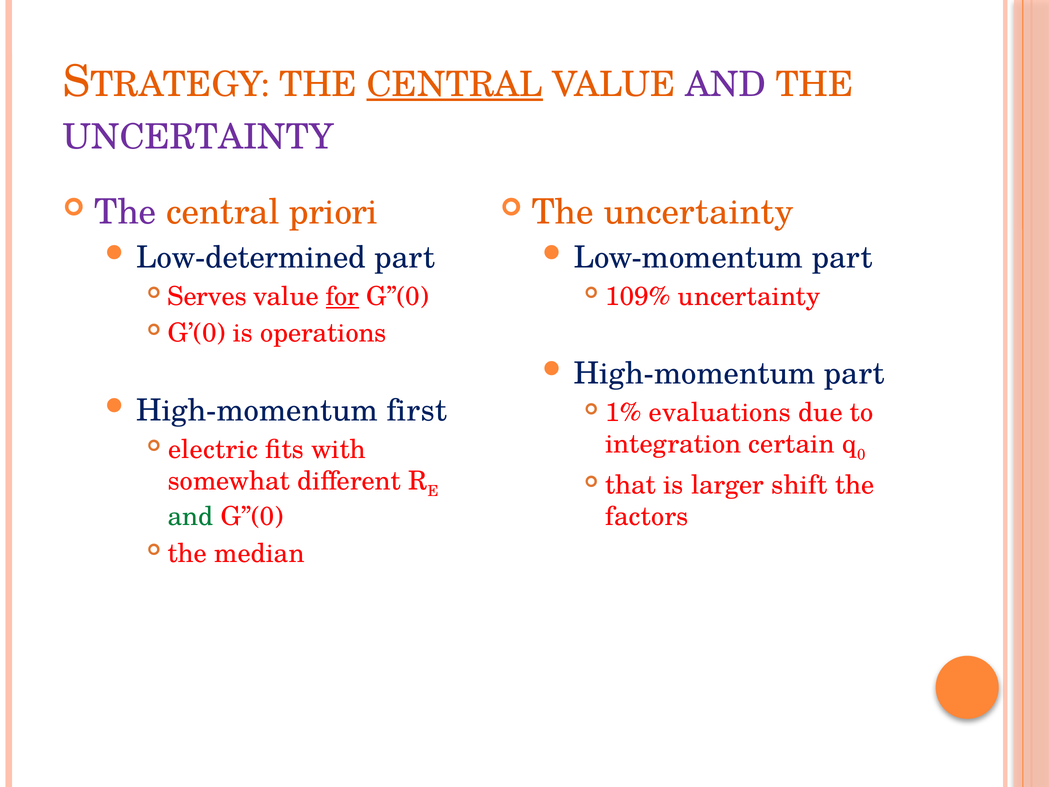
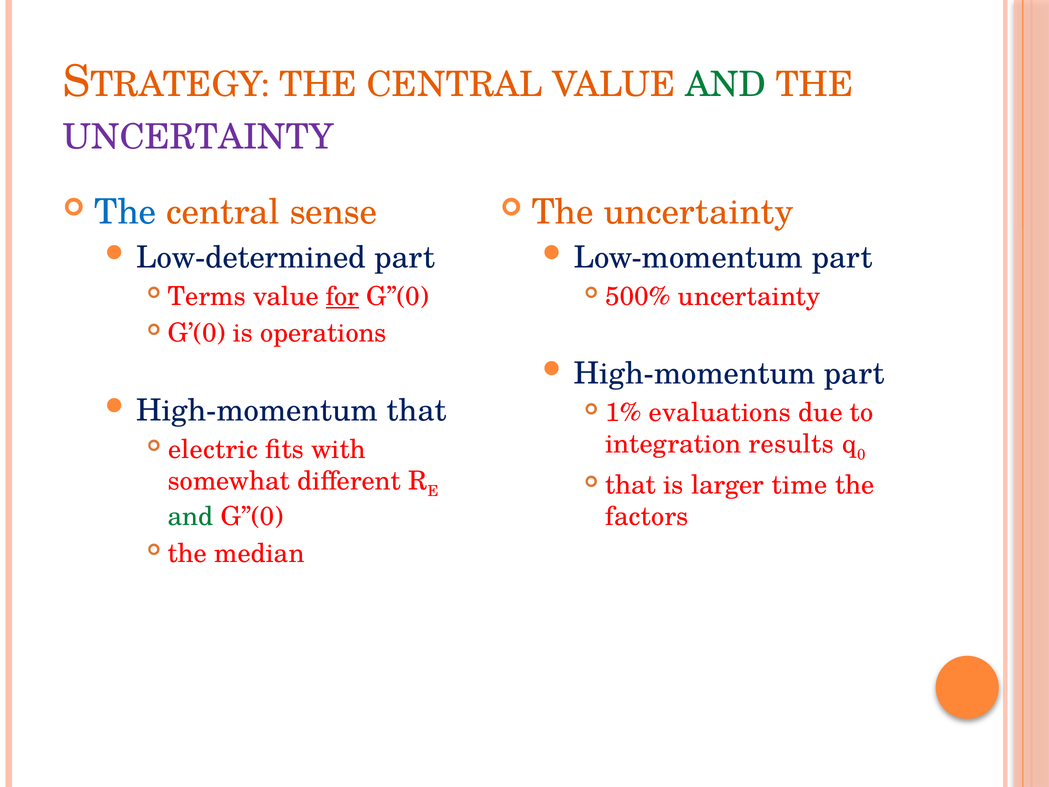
CENTRAL at (455, 85) underline: present -> none
AND at (726, 85) colour: purple -> green
The at (125, 212) colour: purple -> blue
priori: priori -> sense
Serves: Serves -> Terms
109%: 109% -> 500%
High-momentum first: first -> that
certain: certain -> results
shift: shift -> time
